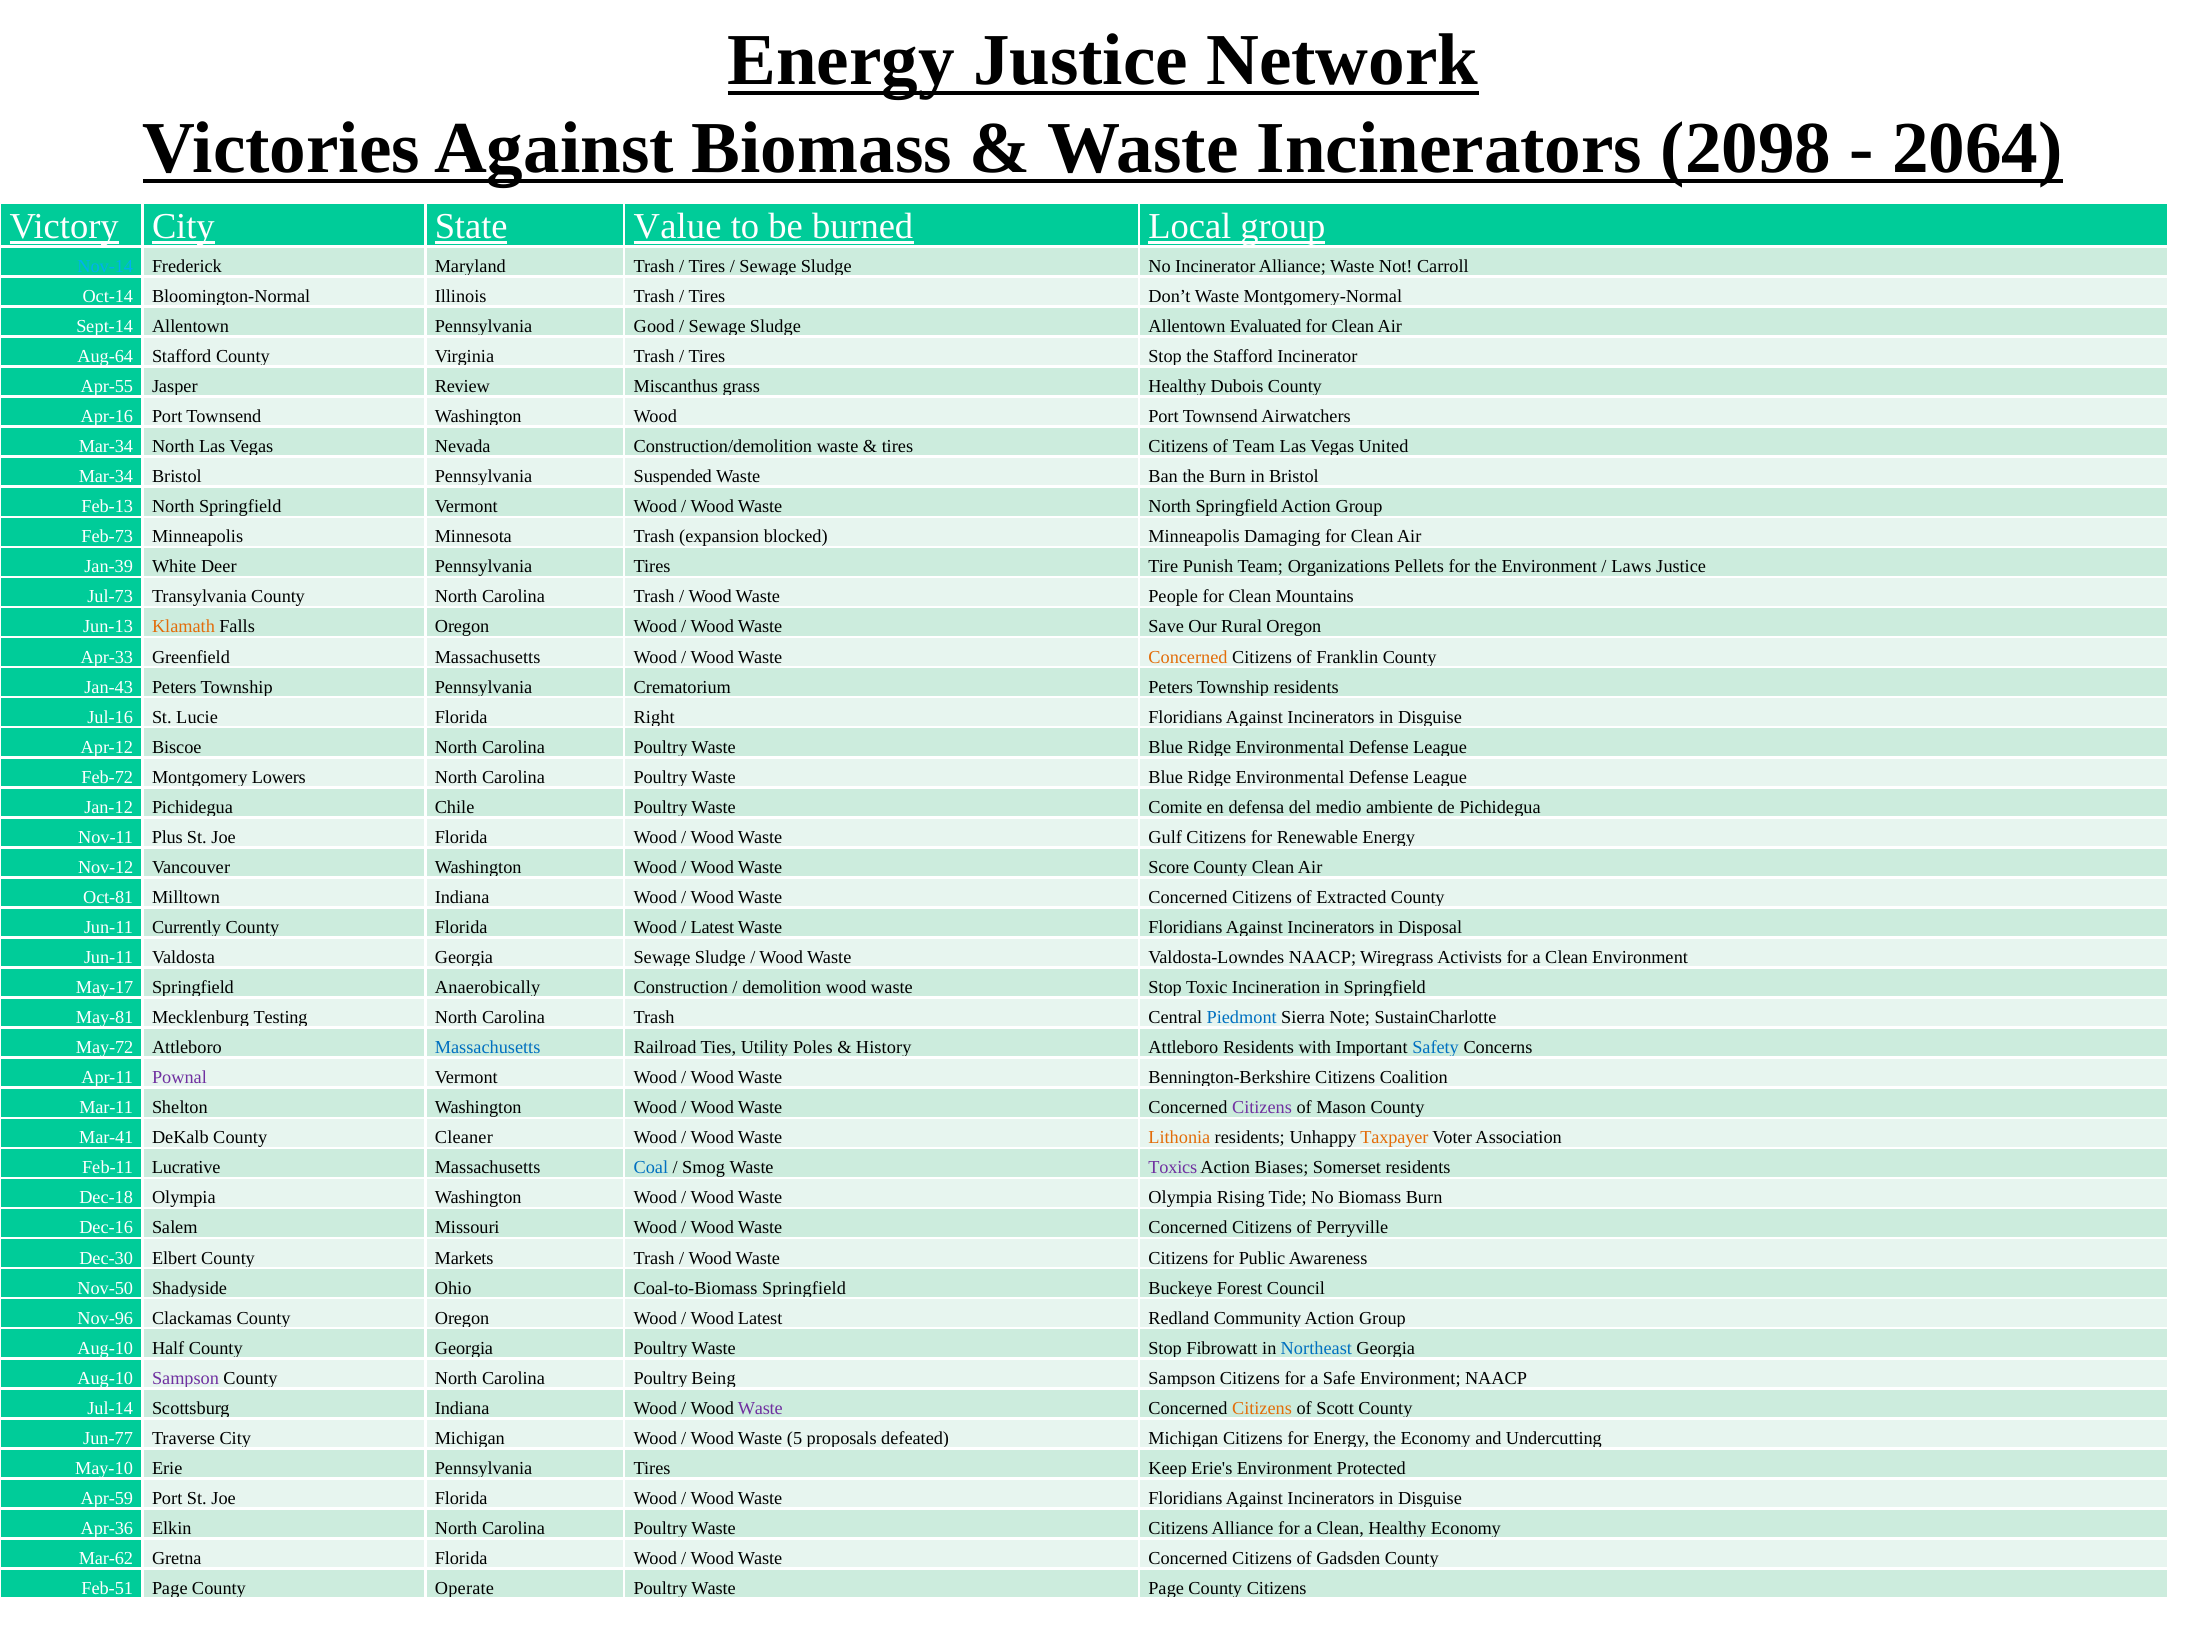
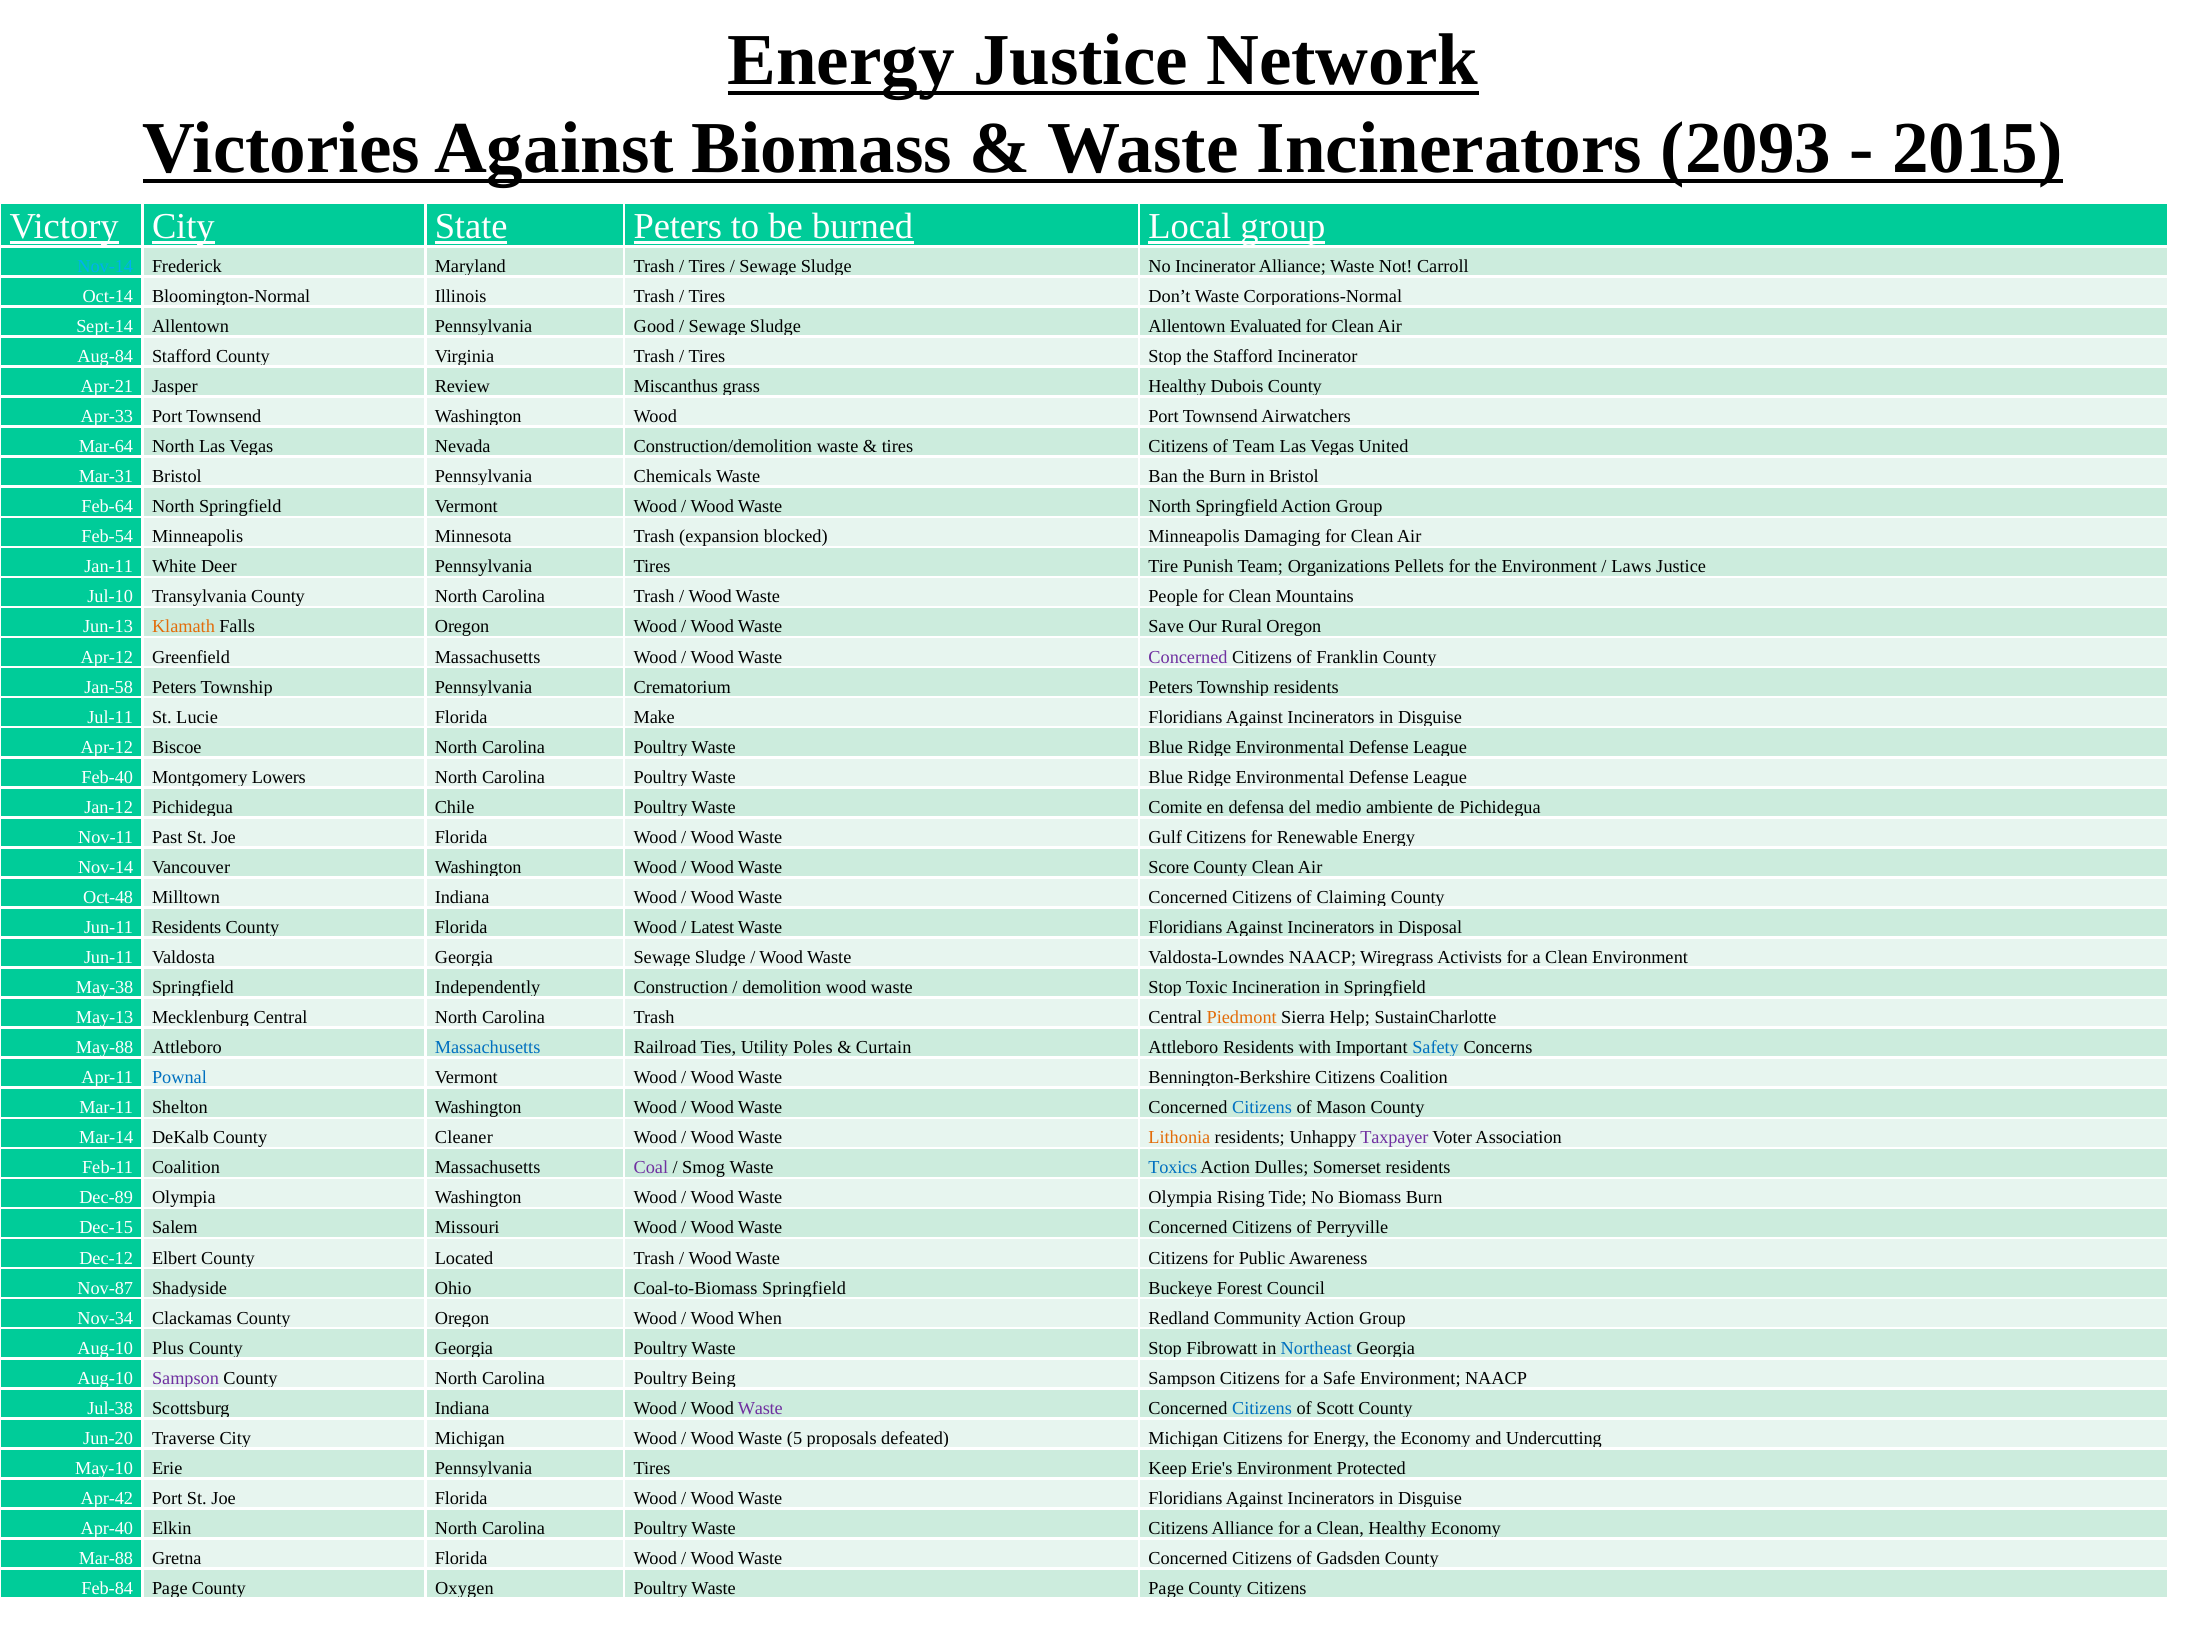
2098: 2098 -> 2093
2064: 2064 -> 2015
State Value: Value -> Peters
Montgomery-Normal: Montgomery-Normal -> Corporations-Normal
Aug-64: Aug-64 -> Aug-84
Apr-55: Apr-55 -> Apr-21
Apr-16: Apr-16 -> Apr-33
Mar-34 at (106, 447): Mar-34 -> Mar-64
Mar-34 at (106, 477): Mar-34 -> Mar-31
Suspended: Suspended -> Chemicals
Feb-13: Feb-13 -> Feb-64
Feb-73: Feb-73 -> Feb-54
Jan-39: Jan-39 -> Jan-11
Jul-73: Jul-73 -> Jul-10
Apr-33 at (107, 657): Apr-33 -> Apr-12
Concerned at (1188, 657) colour: orange -> purple
Jan-43: Jan-43 -> Jan-58
Jul-16: Jul-16 -> Jul-11
Right: Right -> Make
Feb-72: Feb-72 -> Feb-40
Plus: Plus -> Past
Nov-12 at (106, 867): Nov-12 -> Nov-14
Oct-81: Oct-81 -> Oct-48
Extracted: Extracted -> Claiming
Jun-11 Currently: Currently -> Residents
May-17: May-17 -> May-38
Anaerobically: Anaerobically -> Independently
May-81: May-81 -> May-13
Mecklenburg Testing: Testing -> Central
Piedmont colour: blue -> orange
Note: Note -> Help
May-72: May-72 -> May-88
History: History -> Curtain
Pownal colour: purple -> blue
Citizens at (1262, 1108) colour: purple -> blue
Mar-41: Mar-41 -> Mar-14
Taxpayer colour: orange -> purple
Feb-11 Lucrative: Lucrative -> Coalition
Coal colour: blue -> purple
Toxics colour: purple -> blue
Biases: Biases -> Dulles
Dec-18: Dec-18 -> Dec-89
Dec-16: Dec-16 -> Dec-15
Dec-30: Dec-30 -> Dec-12
Markets: Markets -> Located
Nov-50: Nov-50 -> Nov-87
Nov-96: Nov-96 -> Nov-34
Wood Latest: Latest -> When
Half: Half -> Plus
Jul-14: Jul-14 -> Jul-38
Citizens at (1262, 1408) colour: orange -> blue
Jun-77: Jun-77 -> Jun-20
Apr-59: Apr-59 -> Apr-42
Apr-36: Apr-36 -> Apr-40
Mar-62: Mar-62 -> Mar-88
Feb-51: Feb-51 -> Feb-84
Operate: Operate -> Oxygen
